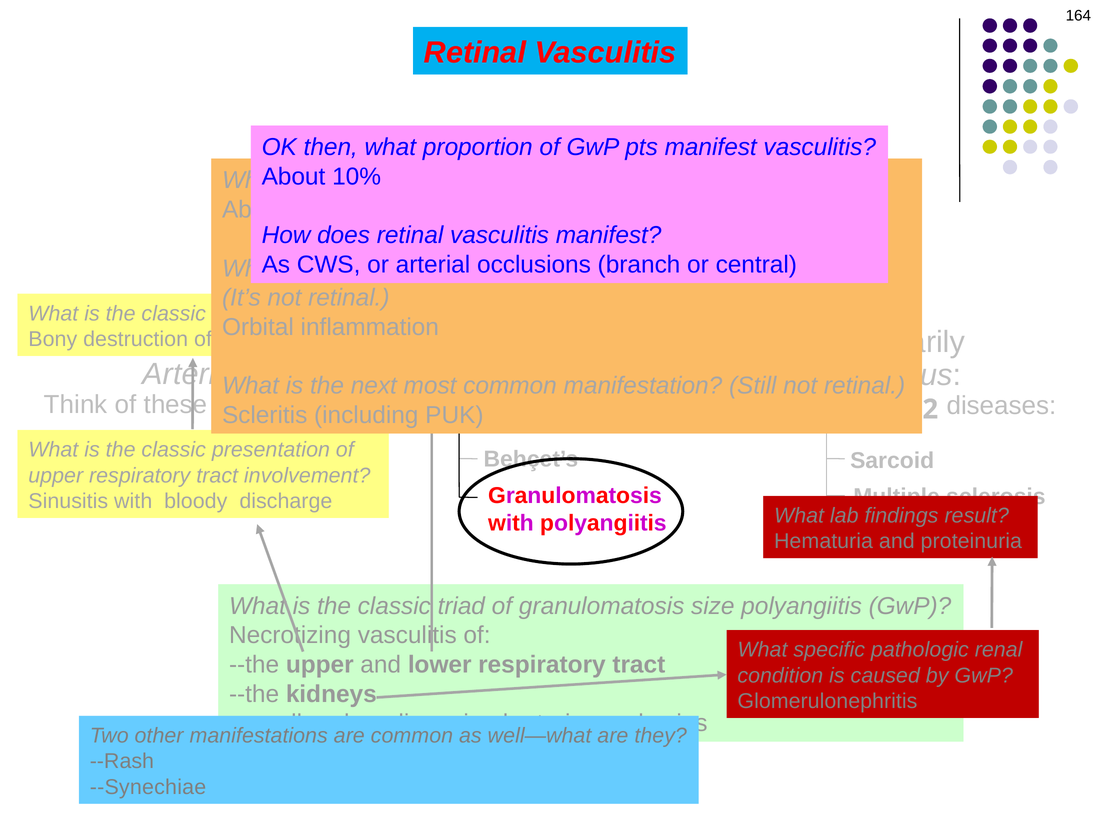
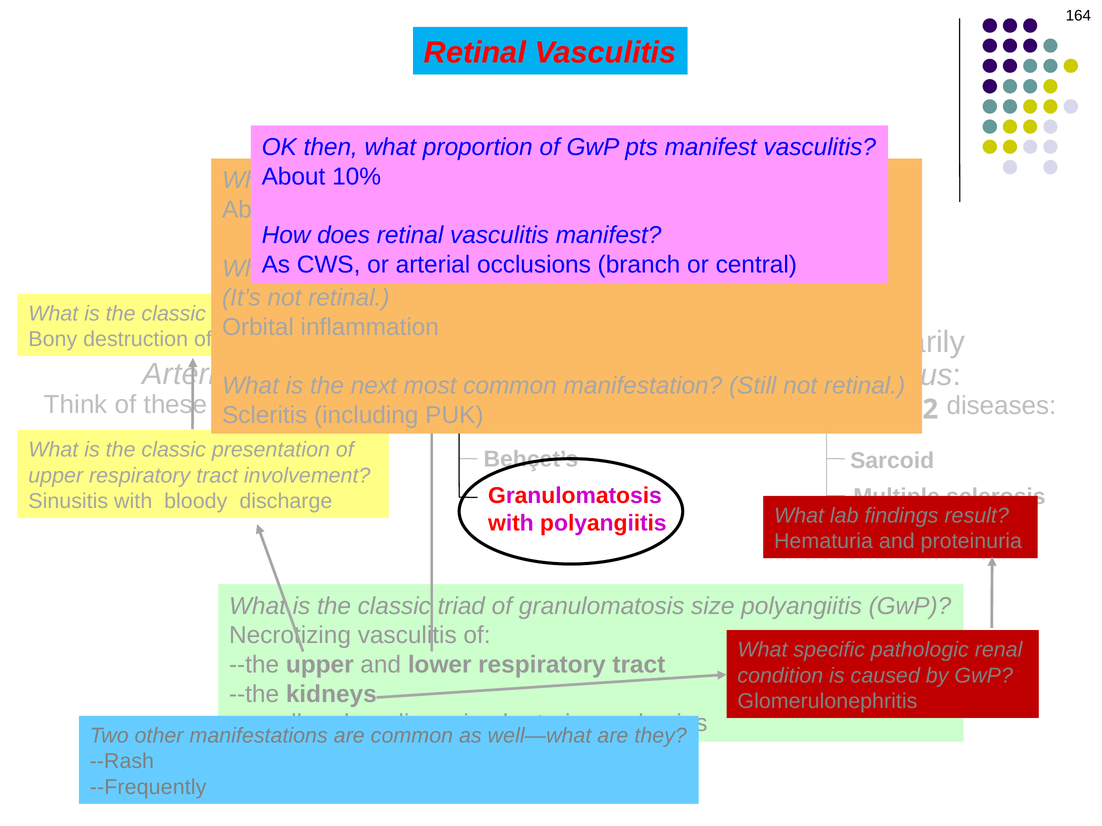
--Synechiae: --Synechiae -> --Frequently
